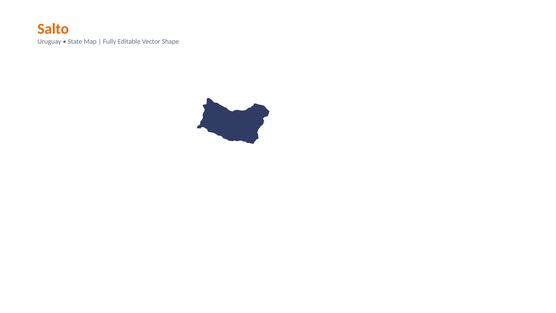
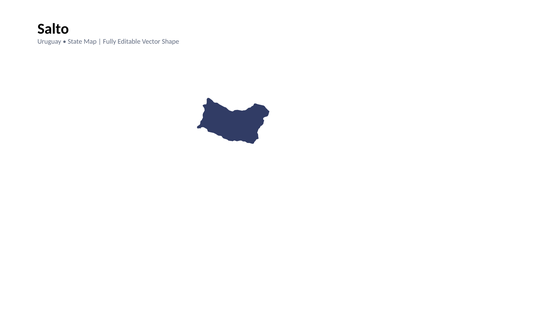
Salto colour: orange -> black
